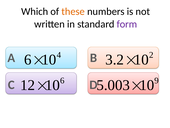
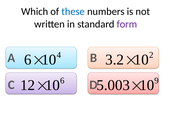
these colour: orange -> blue
